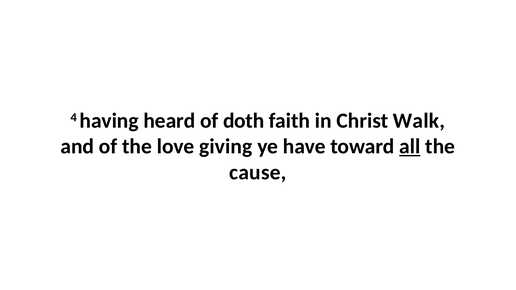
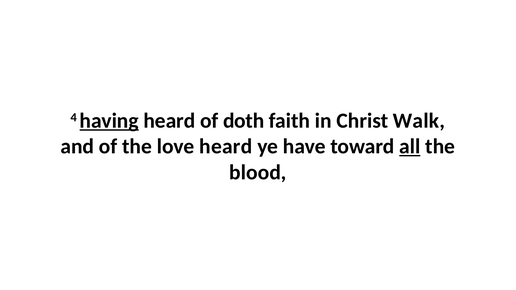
having underline: none -> present
love giving: giving -> heard
cause: cause -> blood
